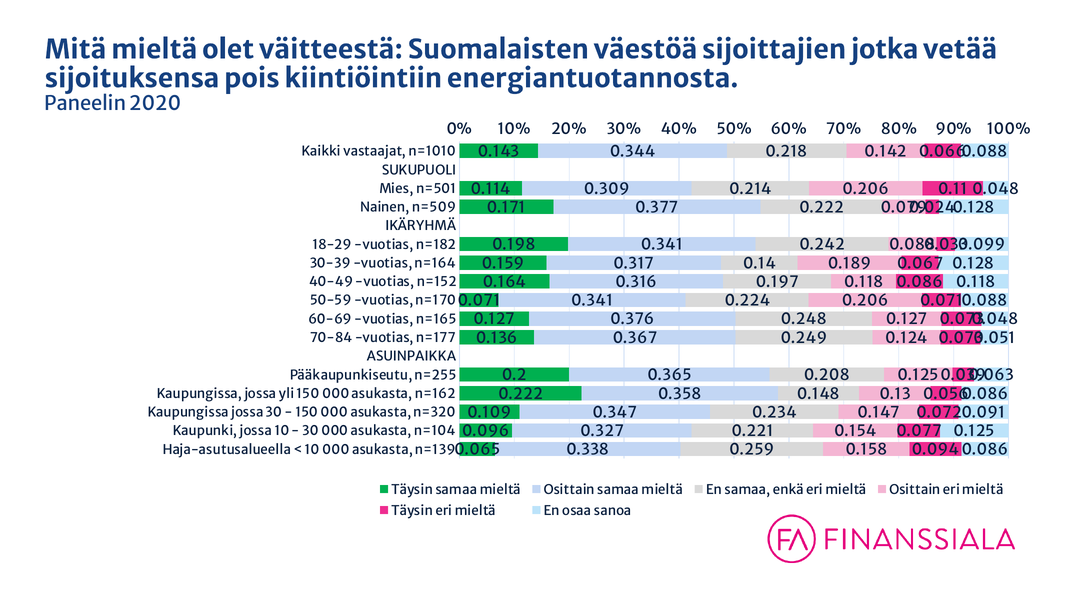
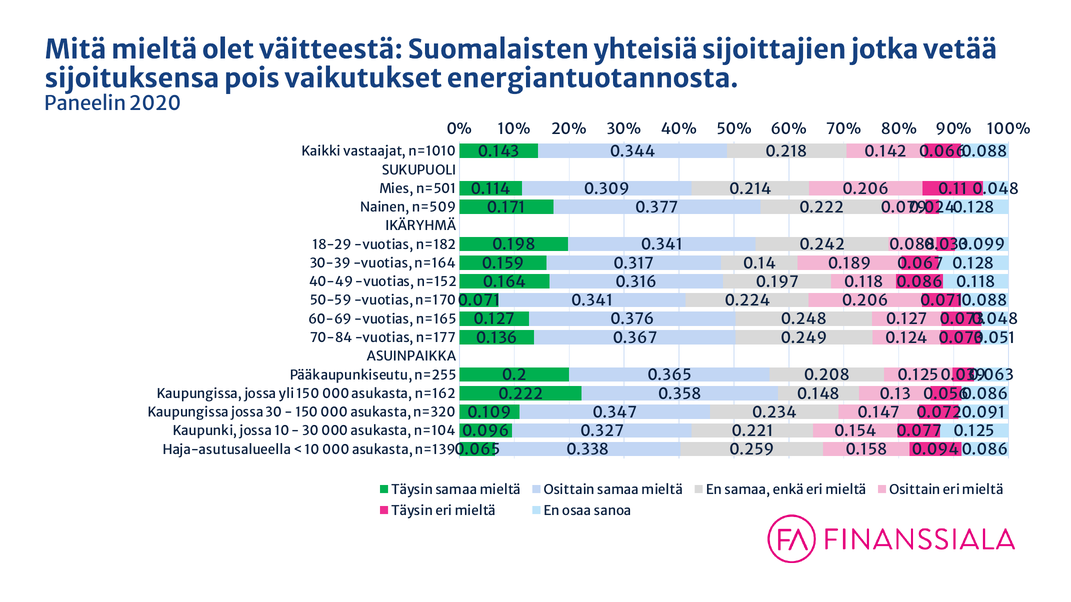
väestöä: väestöä -> yhteisiä
kiintiöintiin: kiintiöintiin -> vaikutukset
